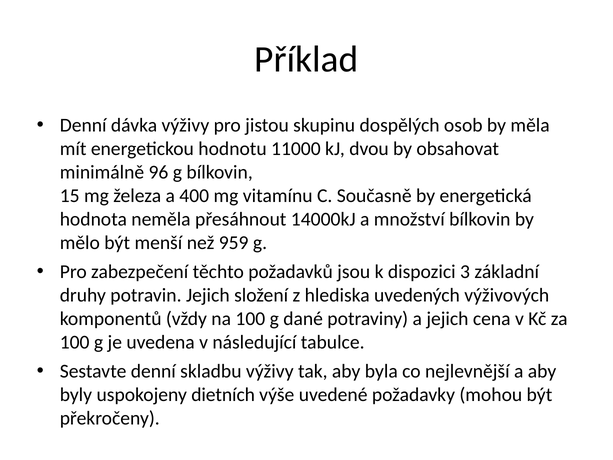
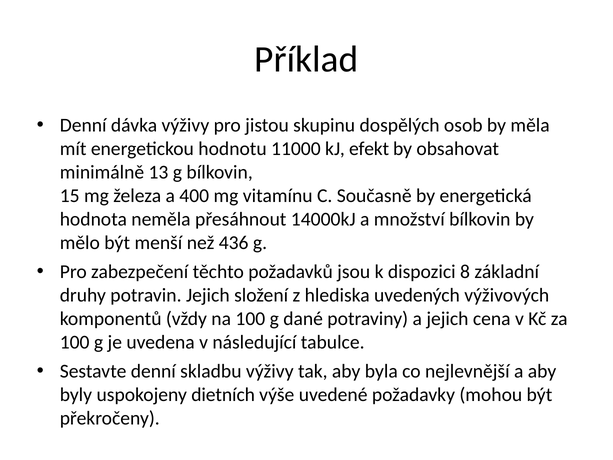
dvou: dvou -> efekt
96: 96 -> 13
959: 959 -> 436
3: 3 -> 8
